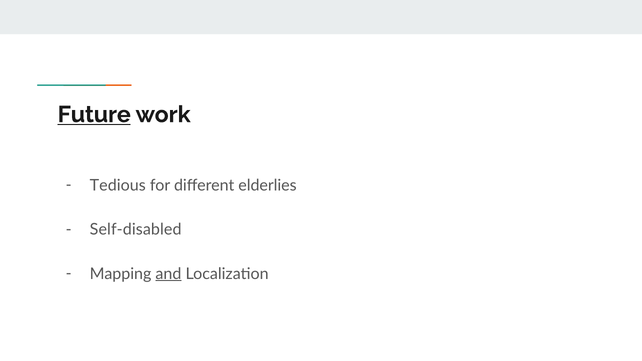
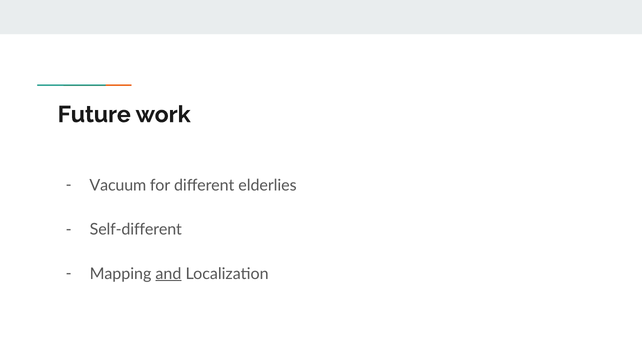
Future underline: present -> none
Tedious: Tedious -> Vacuum
Self-disabled: Self-disabled -> Self-different
